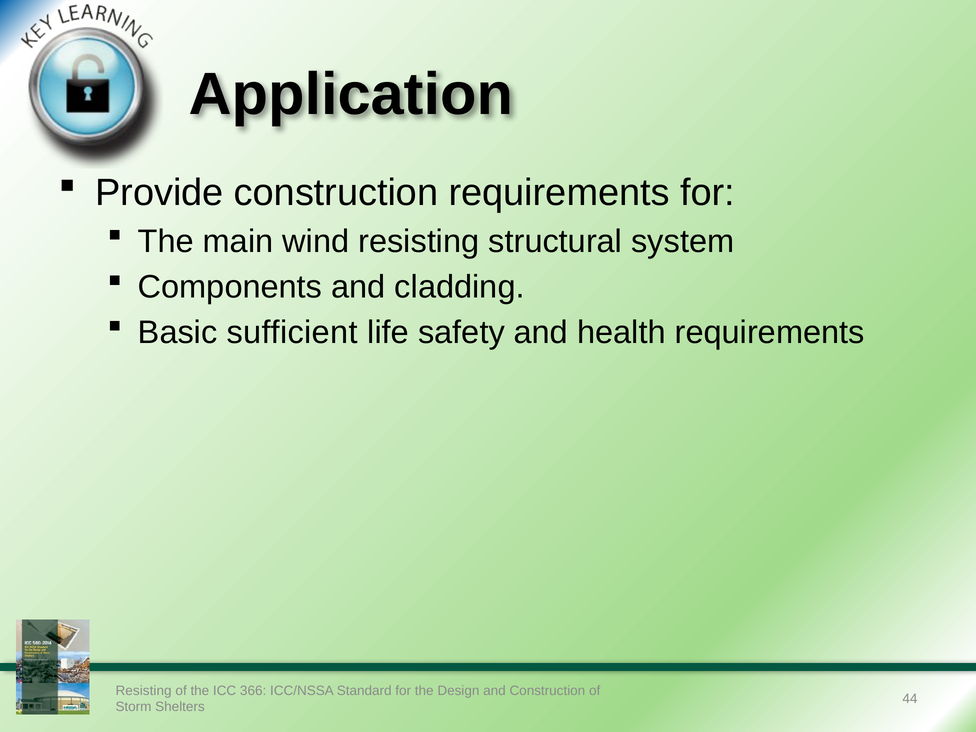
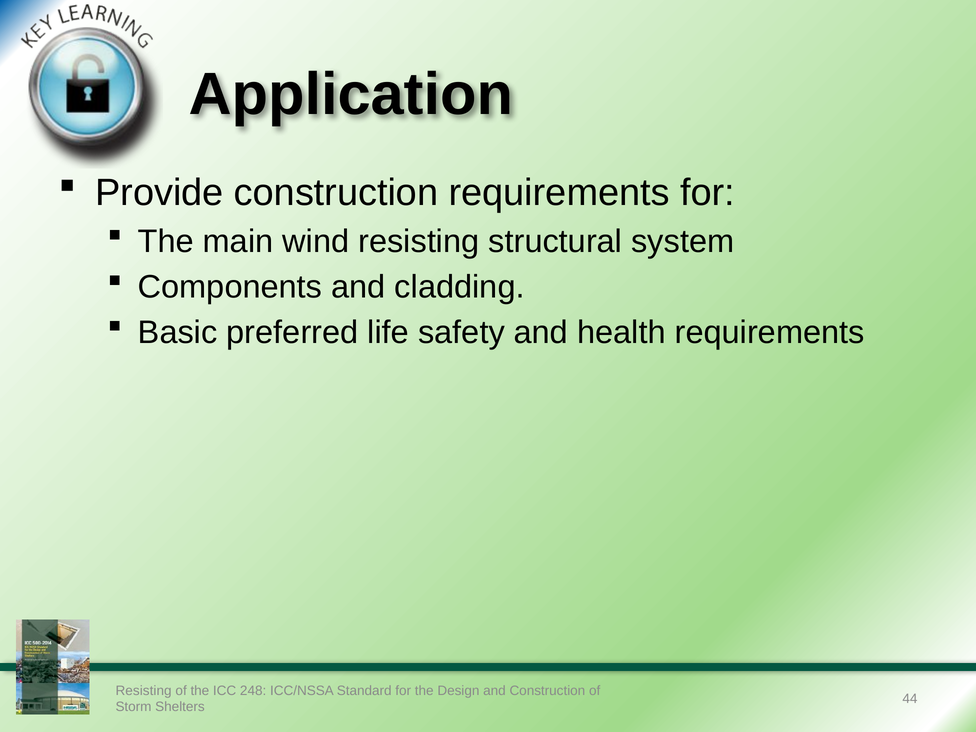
sufficient: sufficient -> preferred
366: 366 -> 248
